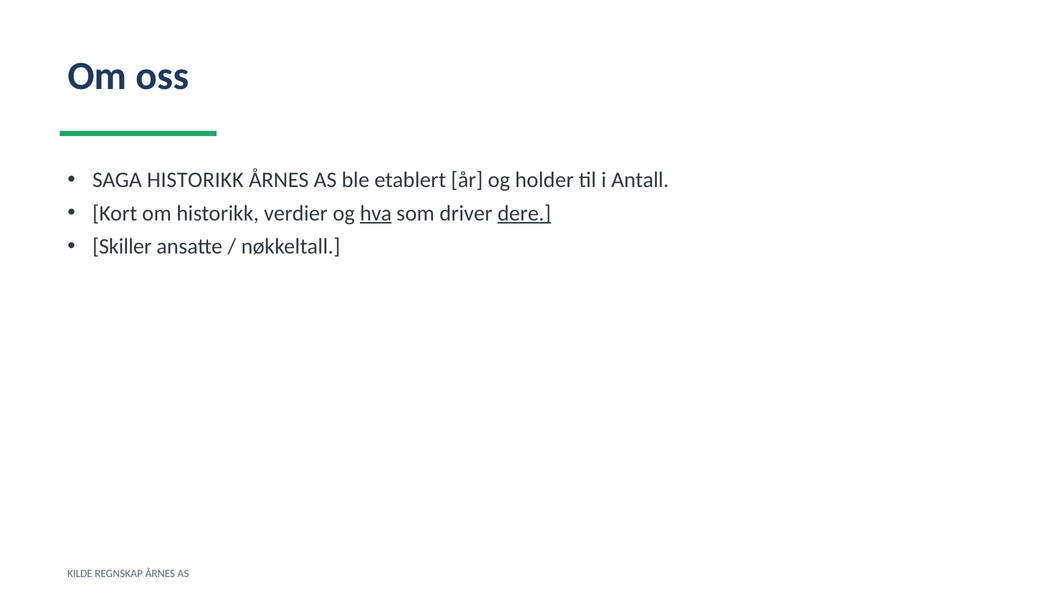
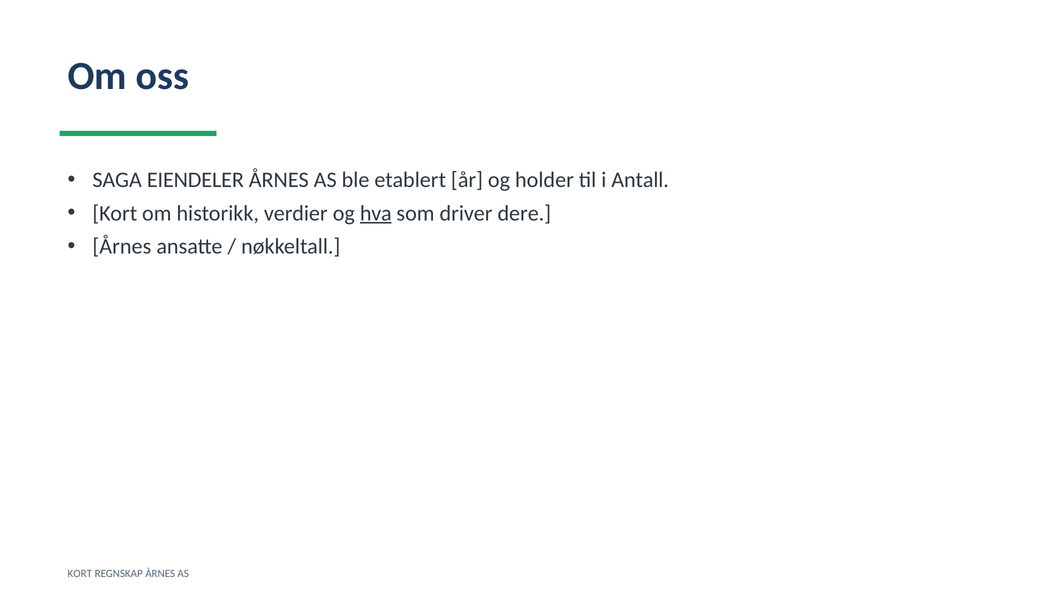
SAGA HISTORIKK: HISTORIKK -> EIENDELER
dere underline: present -> none
Skiller at (122, 246): Skiller -> Årnes
KILDE at (80, 573): KILDE -> KORT
